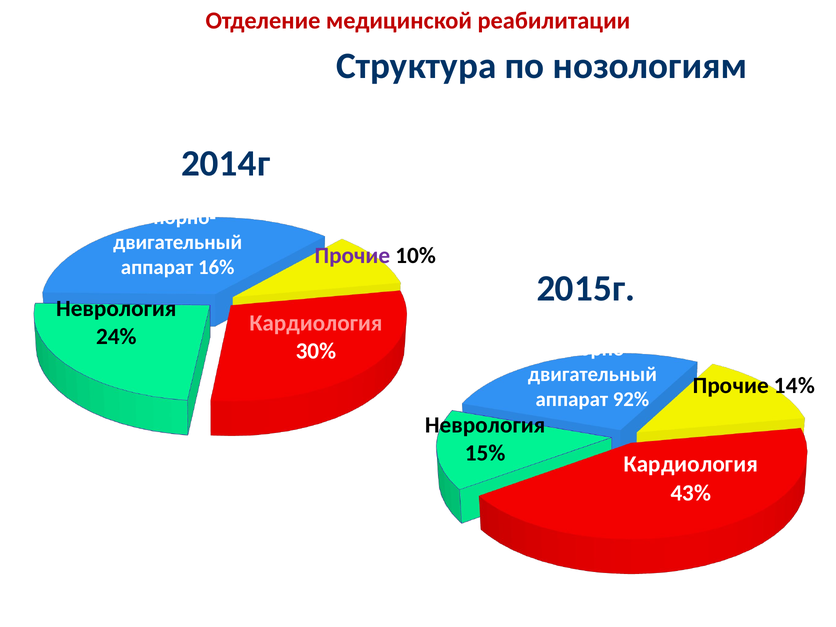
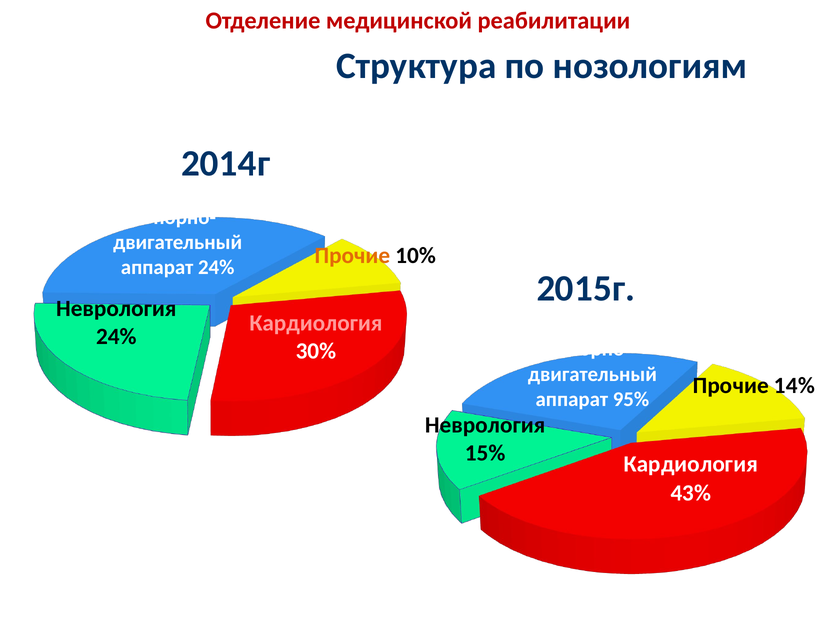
Прочие at (352, 255) colour: purple -> orange
аппарат 16%: 16% -> 24%
92%: 92% -> 95%
